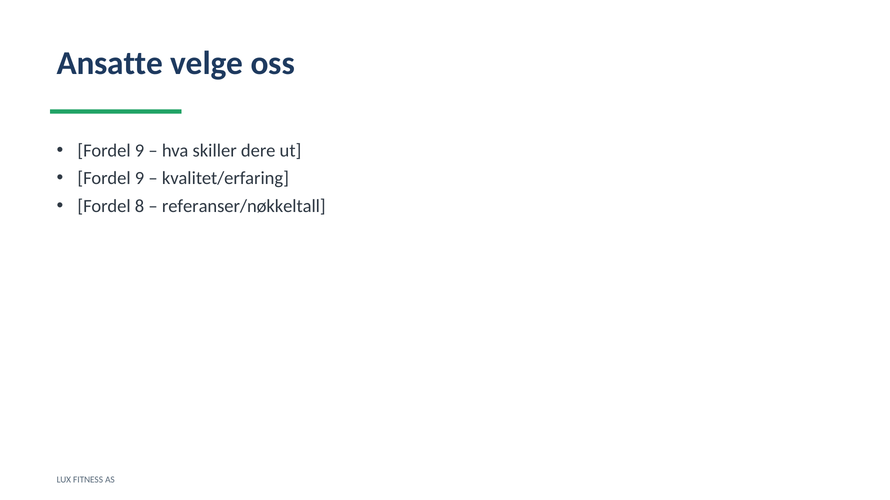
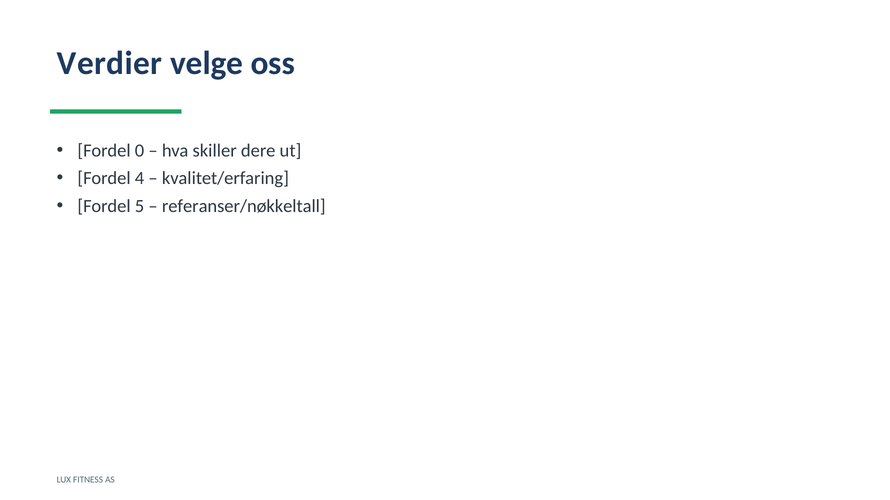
Ansatte: Ansatte -> Verdier
9 at (140, 151): 9 -> 0
9 at (140, 179): 9 -> 4
8: 8 -> 5
